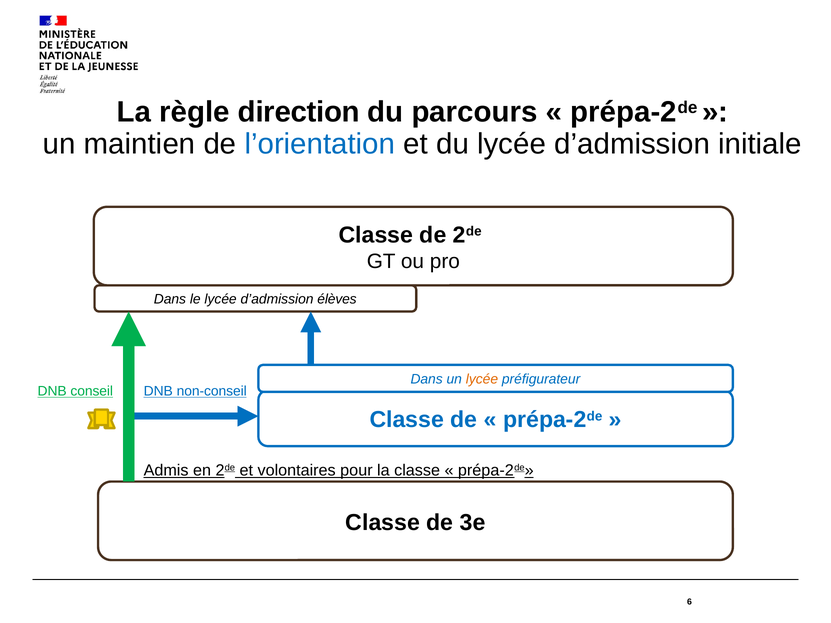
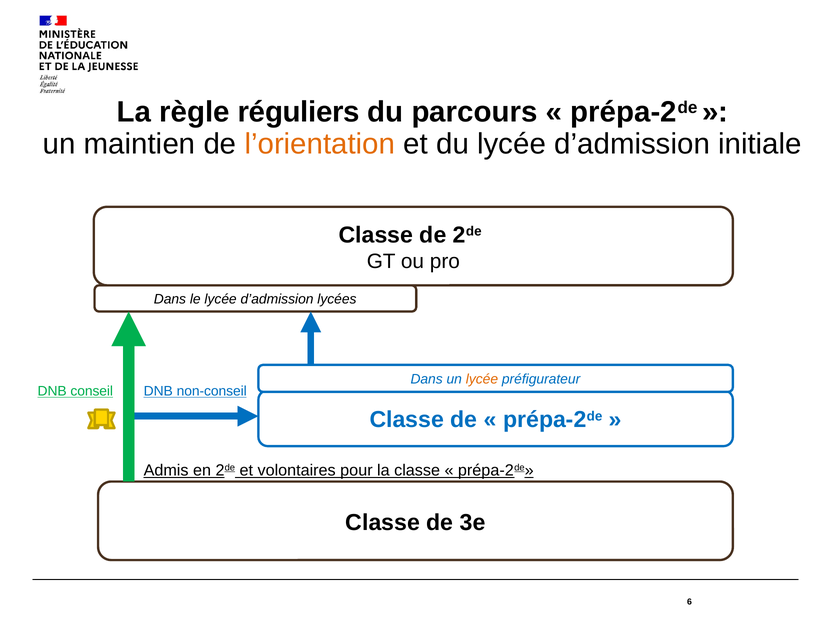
direction: direction -> réguliers
l’orientation colour: blue -> orange
élèves: élèves -> lycées
